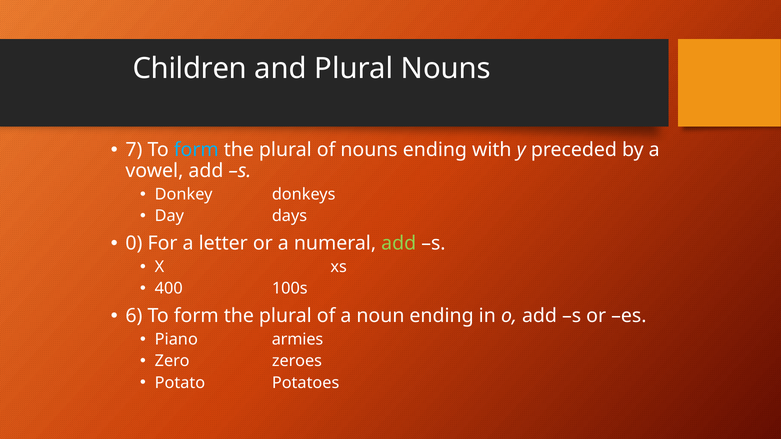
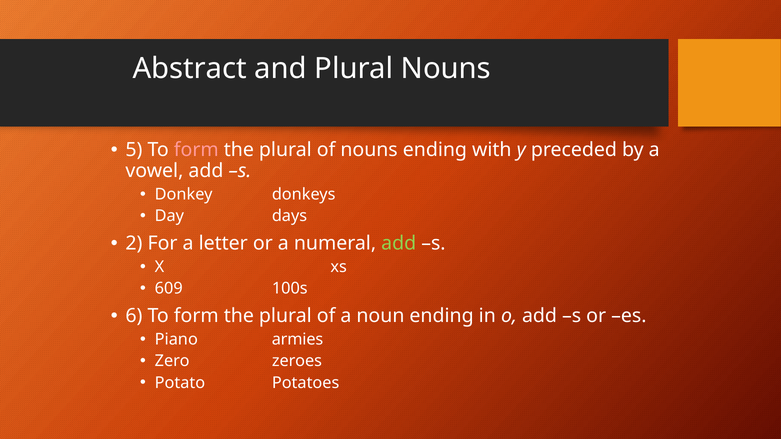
Children: Children -> Abstract
7: 7 -> 5
form at (196, 150) colour: light blue -> pink
0: 0 -> 2
400: 400 -> 609
